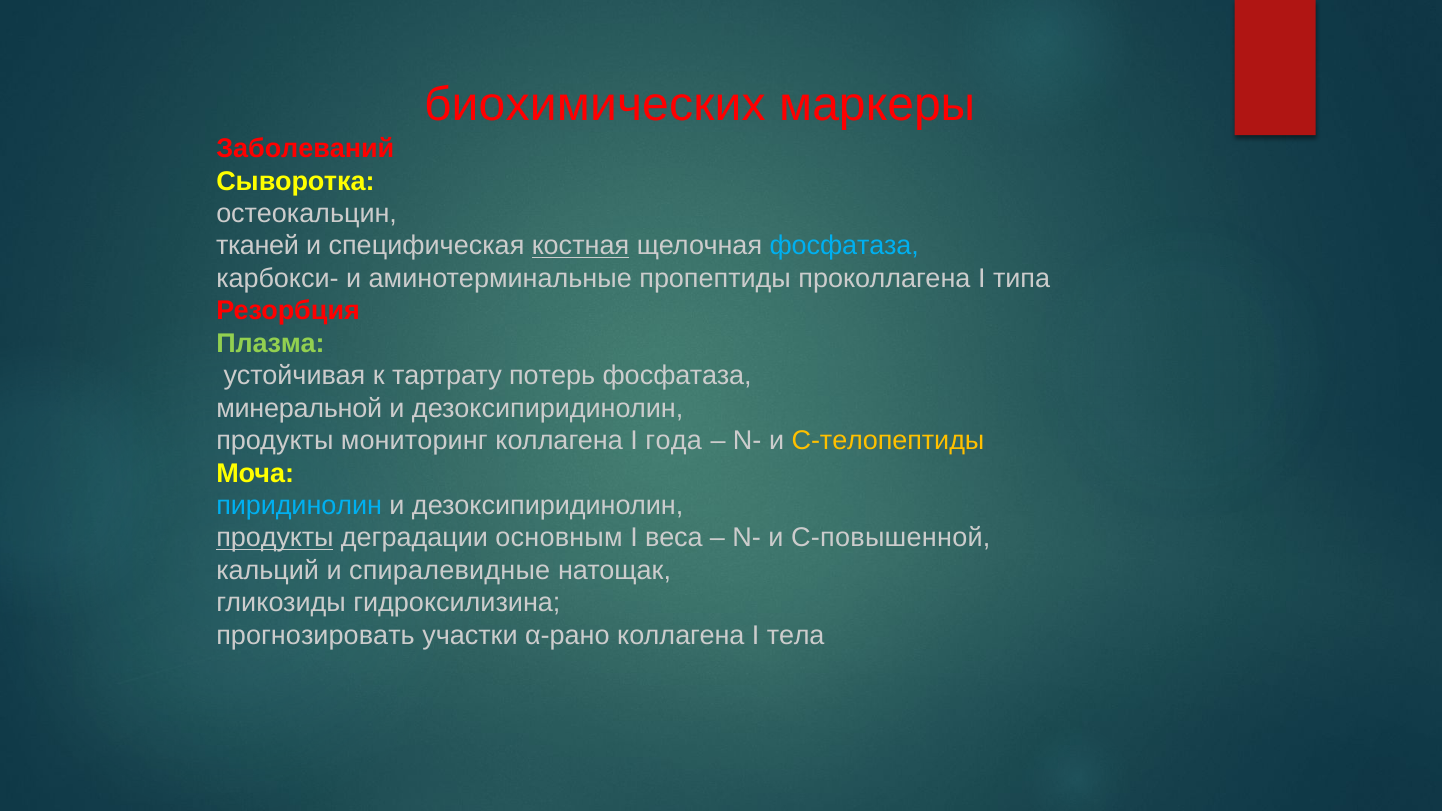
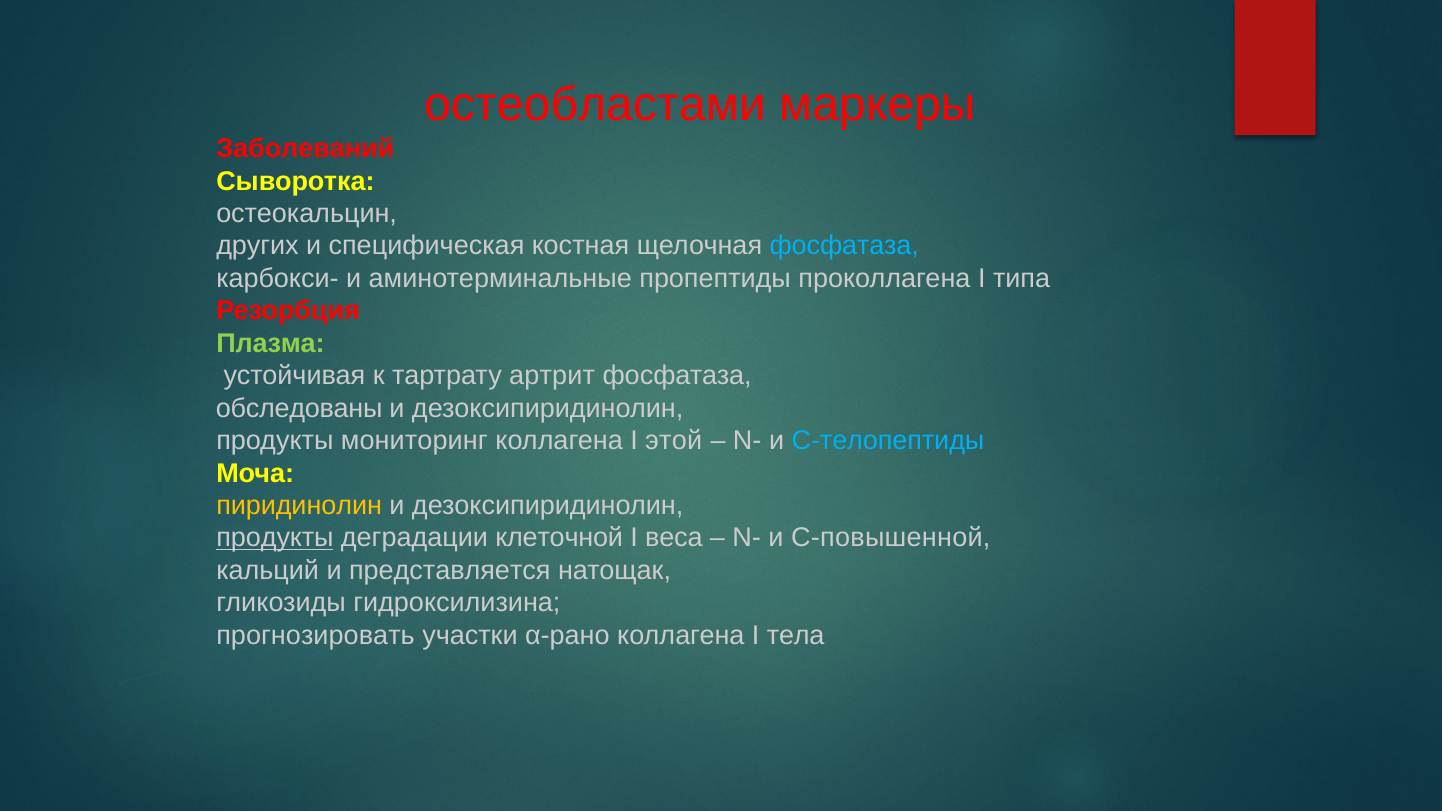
биохимических: биохимических -> остеобластами
тканей: тканей -> других
костная underline: present -> none
потерь: потерь -> артрит
минеральной: минеральной -> обследованы
года: года -> этой
С-телопептиды colour: yellow -> light blue
пиридинолин colour: light blue -> yellow
основным: основным -> клеточной
спиралевидные: спиралевидные -> представляется
